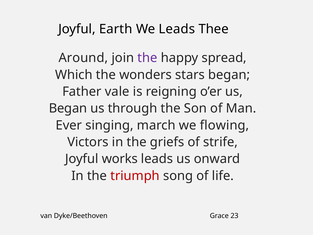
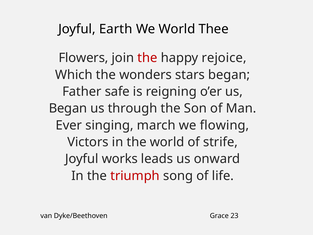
We Leads: Leads -> World
Around: Around -> Flowers
the at (147, 58) colour: purple -> red
spread: spread -> rejoice
vale: vale -> safe
the griefs: griefs -> world
